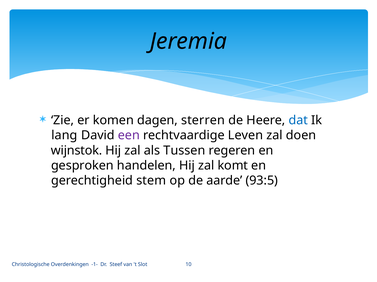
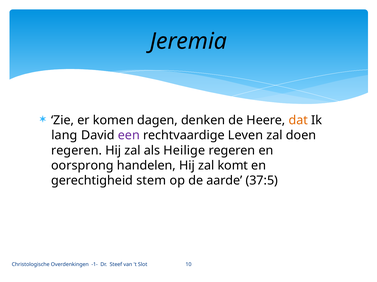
sterren: sterren -> denken
dat colour: blue -> orange
wijnstok at (77, 151): wijnstok -> regeren
Tussen: Tussen -> Heilige
gesproken: gesproken -> oorsprong
93:5: 93:5 -> 37:5
